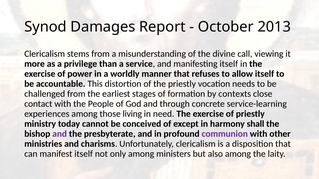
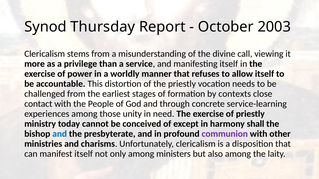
Damages: Damages -> Thursday
2013: 2013 -> 2003
living: living -> unity
and at (60, 134) colour: purple -> blue
